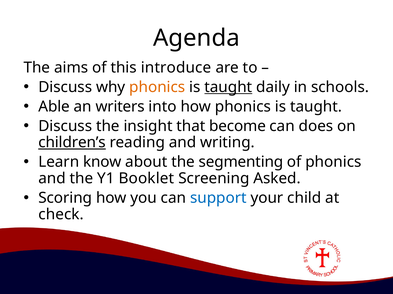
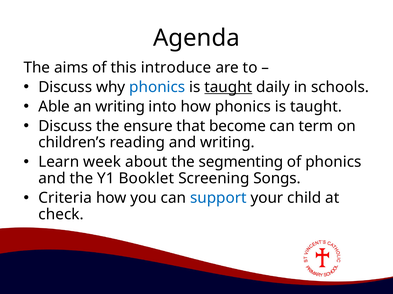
phonics at (157, 87) colour: orange -> blue
an writers: writers -> writing
insight: insight -> ensure
does: does -> term
children’s underline: present -> none
know: know -> week
Asked: Asked -> Songs
Scoring: Scoring -> Criteria
